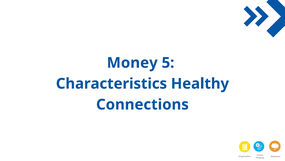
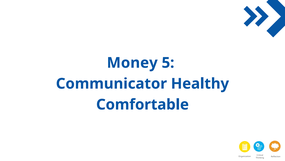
Characteristics: Characteristics -> Communicator
Connections: Connections -> Comfortable
